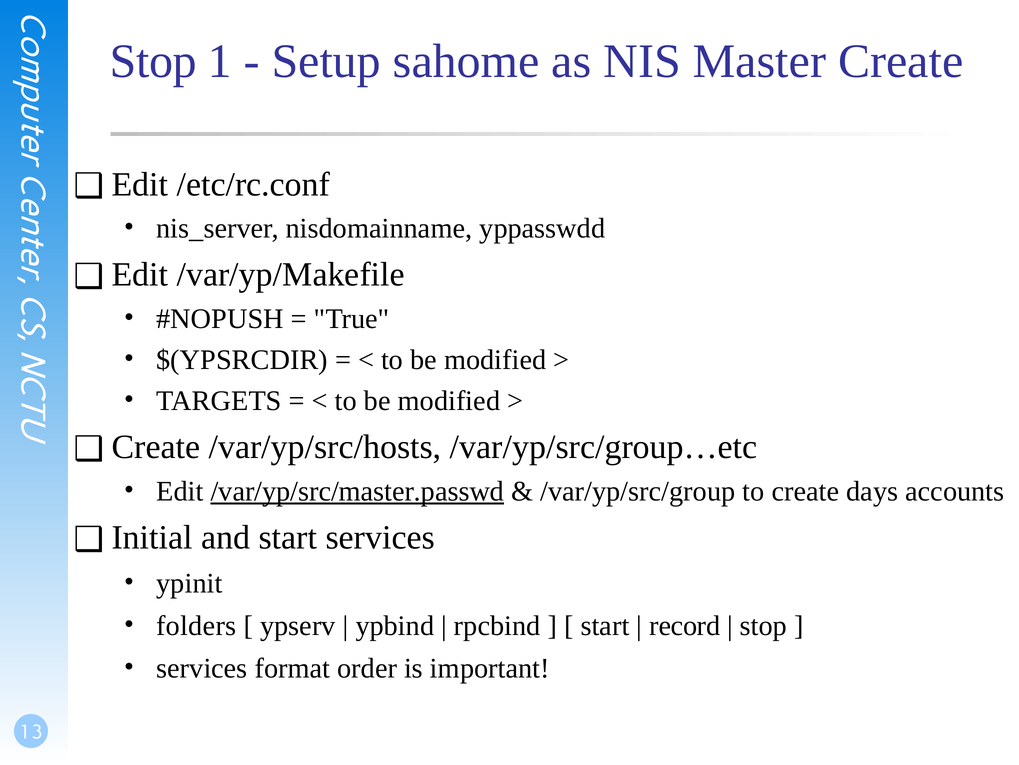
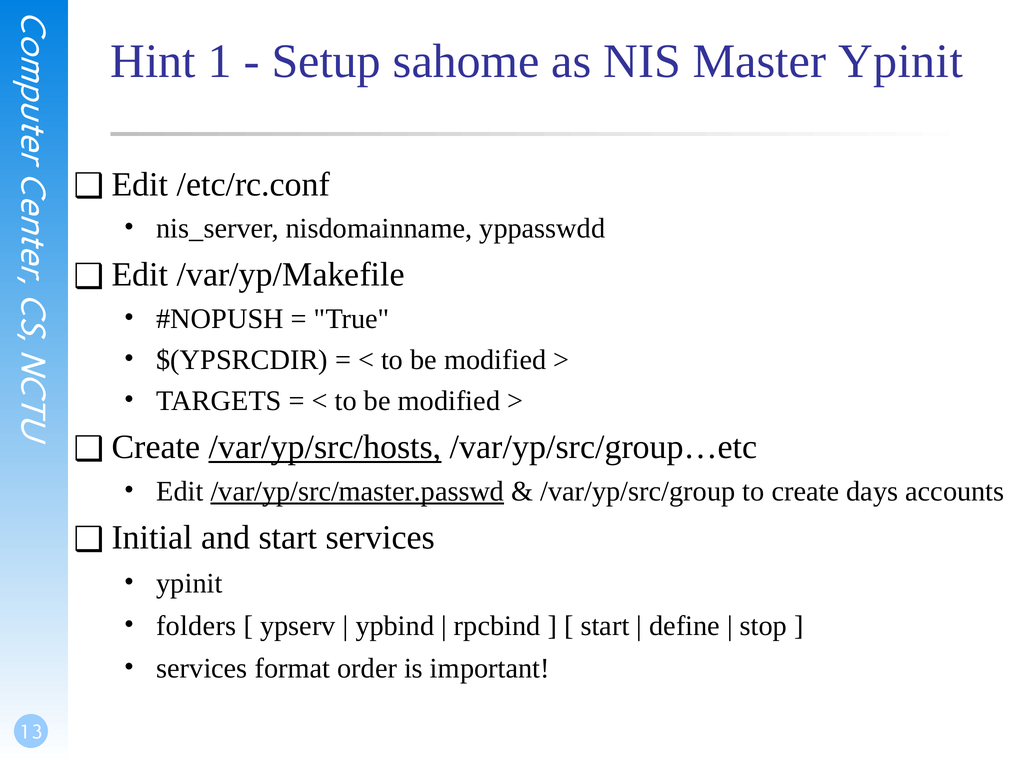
Stop at (153, 61): Stop -> Hint
Master Create: Create -> Ypinit
/var/yp/src/hosts underline: none -> present
record: record -> define
